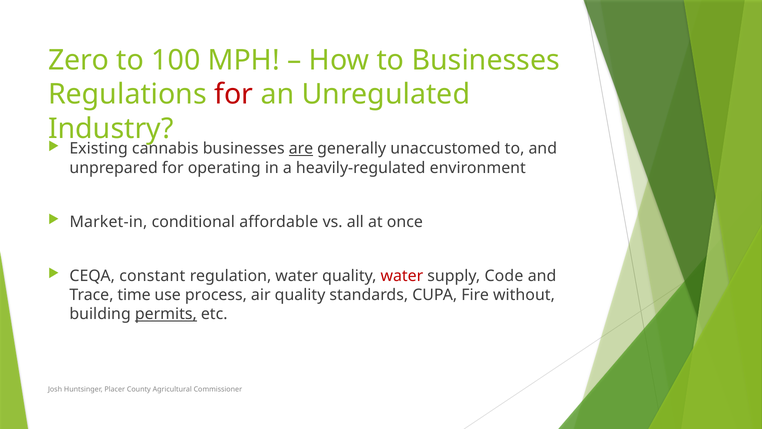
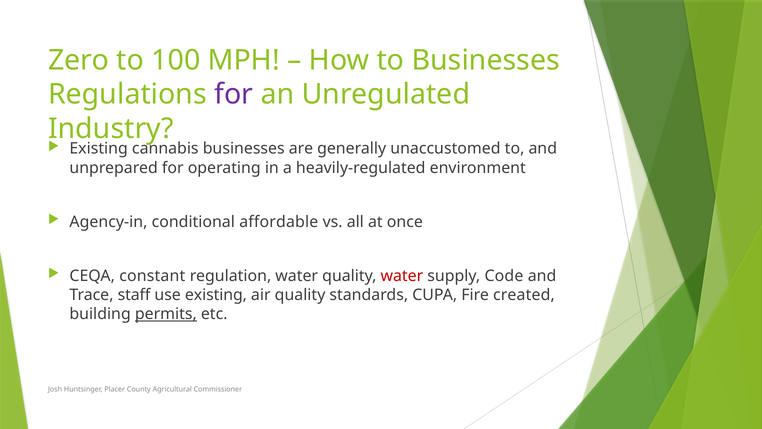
for at (234, 94) colour: red -> purple
are underline: present -> none
Market-in: Market-in -> Agency-in
time: time -> staff
use process: process -> existing
without: without -> created
